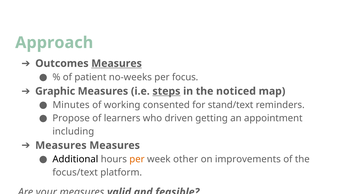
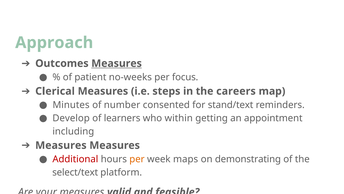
Graphic: Graphic -> Clerical
steps underline: present -> none
noticed: noticed -> careers
working: working -> number
Propose: Propose -> Develop
driven: driven -> within
Additional colour: black -> red
other: other -> maps
improvements: improvements -> demonstrating
focus/text: focus/text -> select/text
